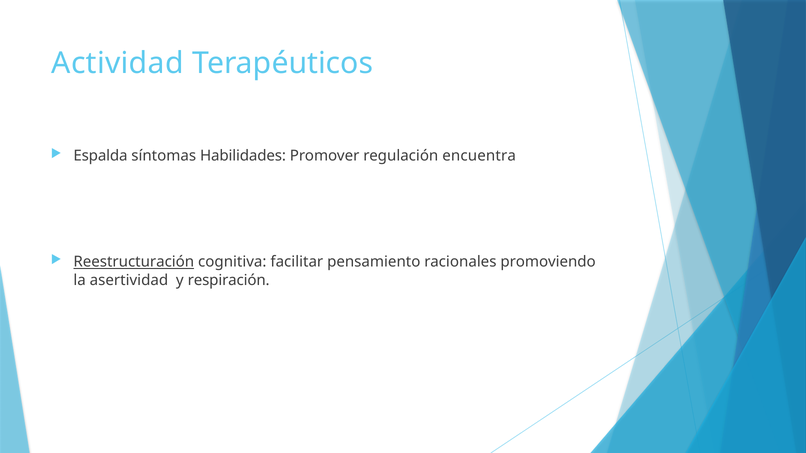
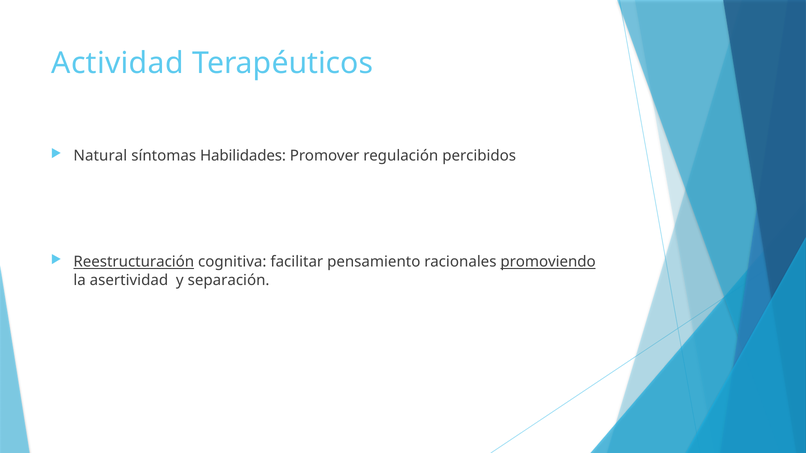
Espalda: Espalda -> Natural
encuentra: encuentra -> percibidos
promoviendo underline: none -> present
respiración: respiración -> separación
